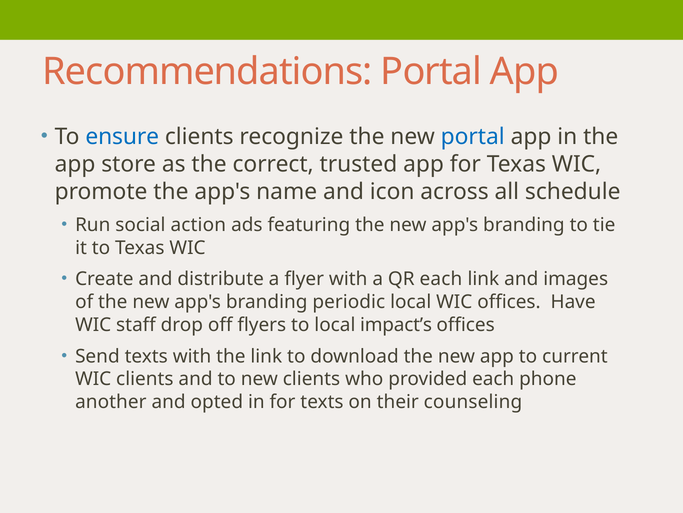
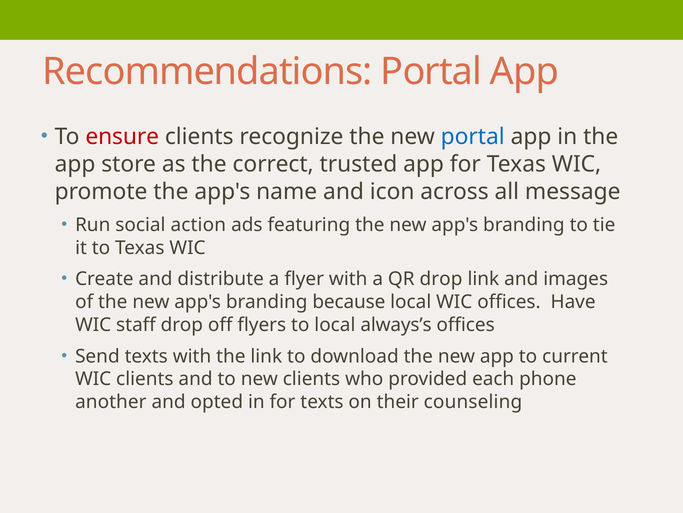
ensure colour: blue -> red
schedule: schedule -> message
QR each: each -> drop
periodic: periodic -> because
impact’s: impact’s -> always’s
